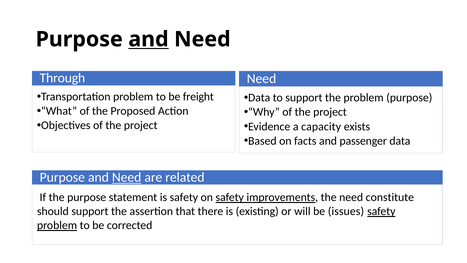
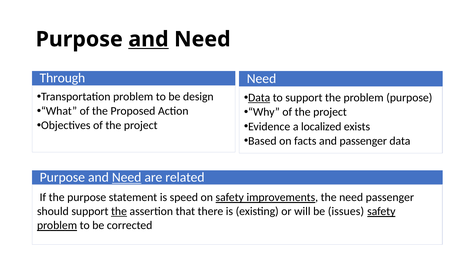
freight: freight -> design
Data at (259, 98) underline: none -> present
capacity: capacity -> localized
is safety: safety -> speed
need constitute: constitute -> passenger
the at (119, 211) underline: none -> present
